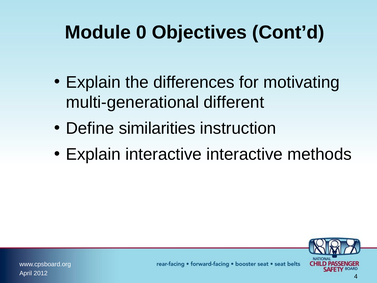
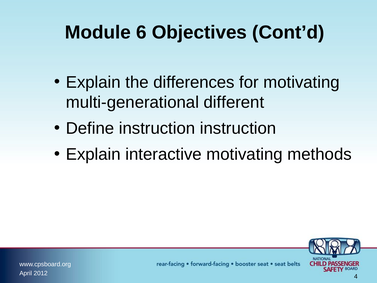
0: 0 -> 6
Define similarities: similarities -> instruction
interactive interactive: interactive -> motivating
